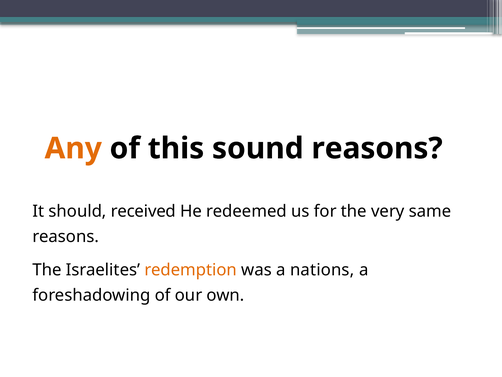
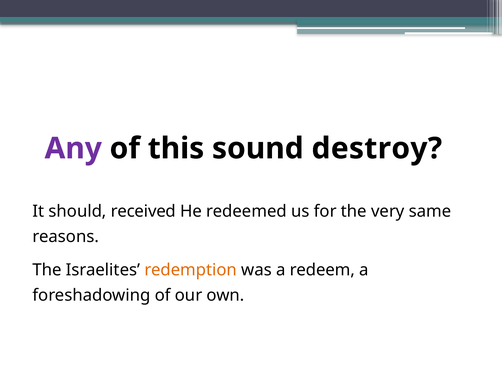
Any colour: orange -> purple
sound reasons: reasons -> destroy
nations: nations -> redeem
